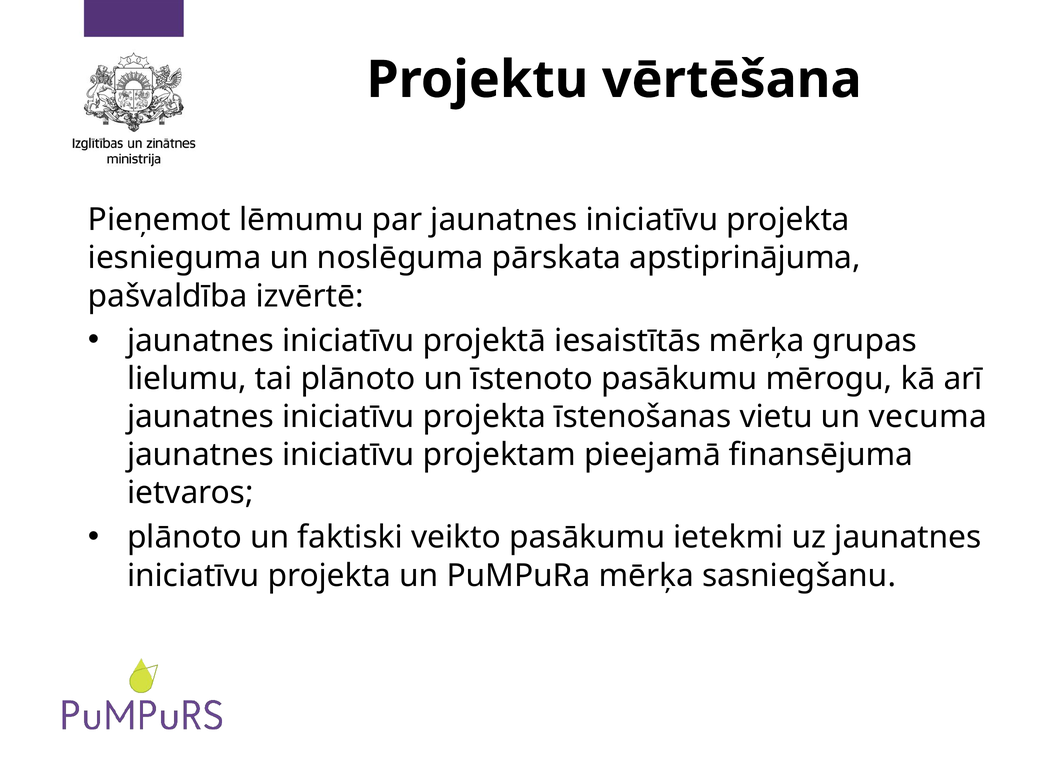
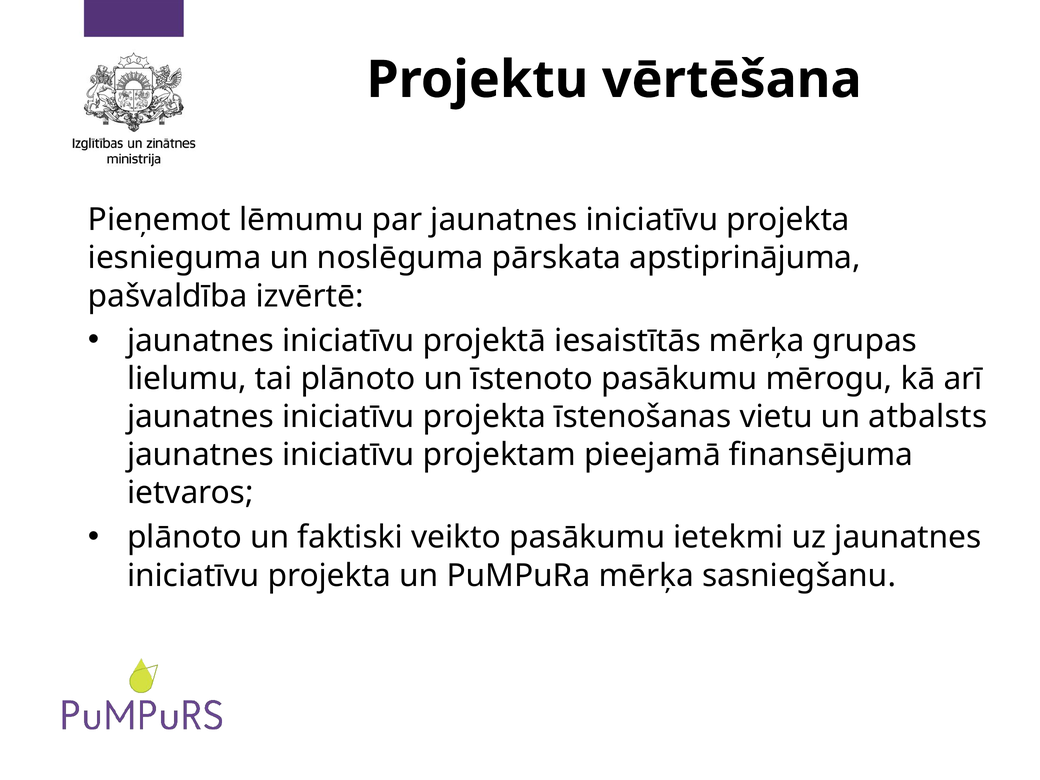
vecuma: vecuma -> atbalsts
